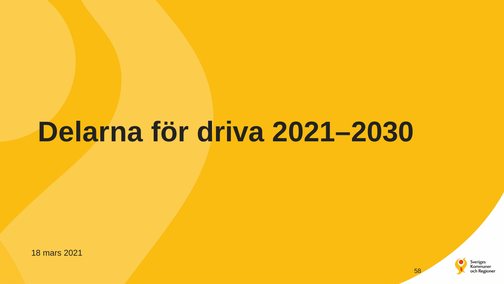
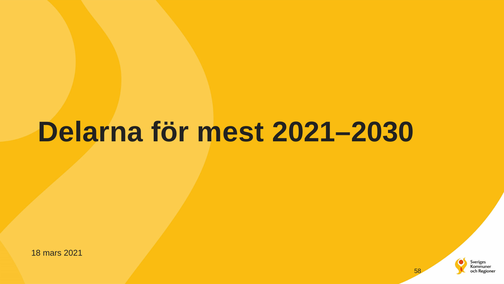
driva: driva -> mest
